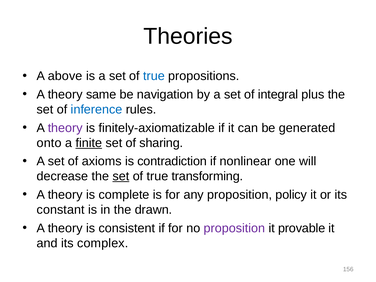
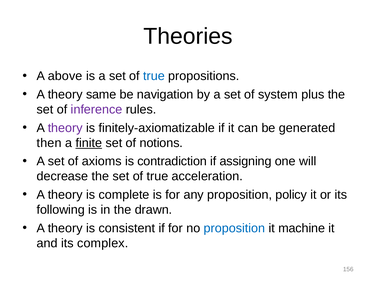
integral: integral -> system
inference colour: blue -> purple
onto: onto -> then
sharing: sharing -> notions
nonlinear: nonlinear -> assigning
set at (121, 176) underline: present -> none
transforming: transforming -> acceleration
constant: constant -> following
proposition at (234, 228) colour: purple -> blue
provable: provable -> machine
